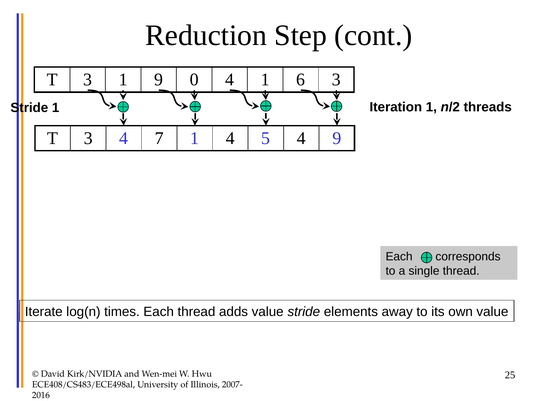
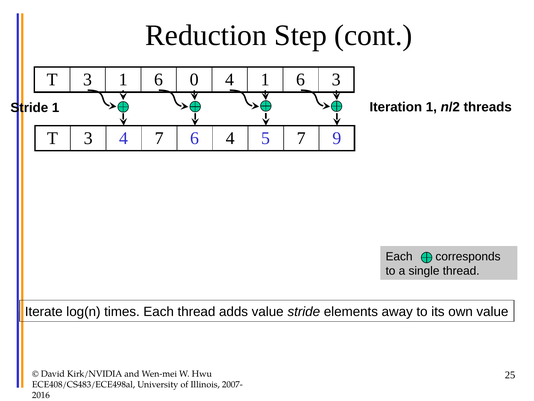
3 1 9: 9 -> 6
7 1: 1 -> 6
5 4: 4 -> 7
